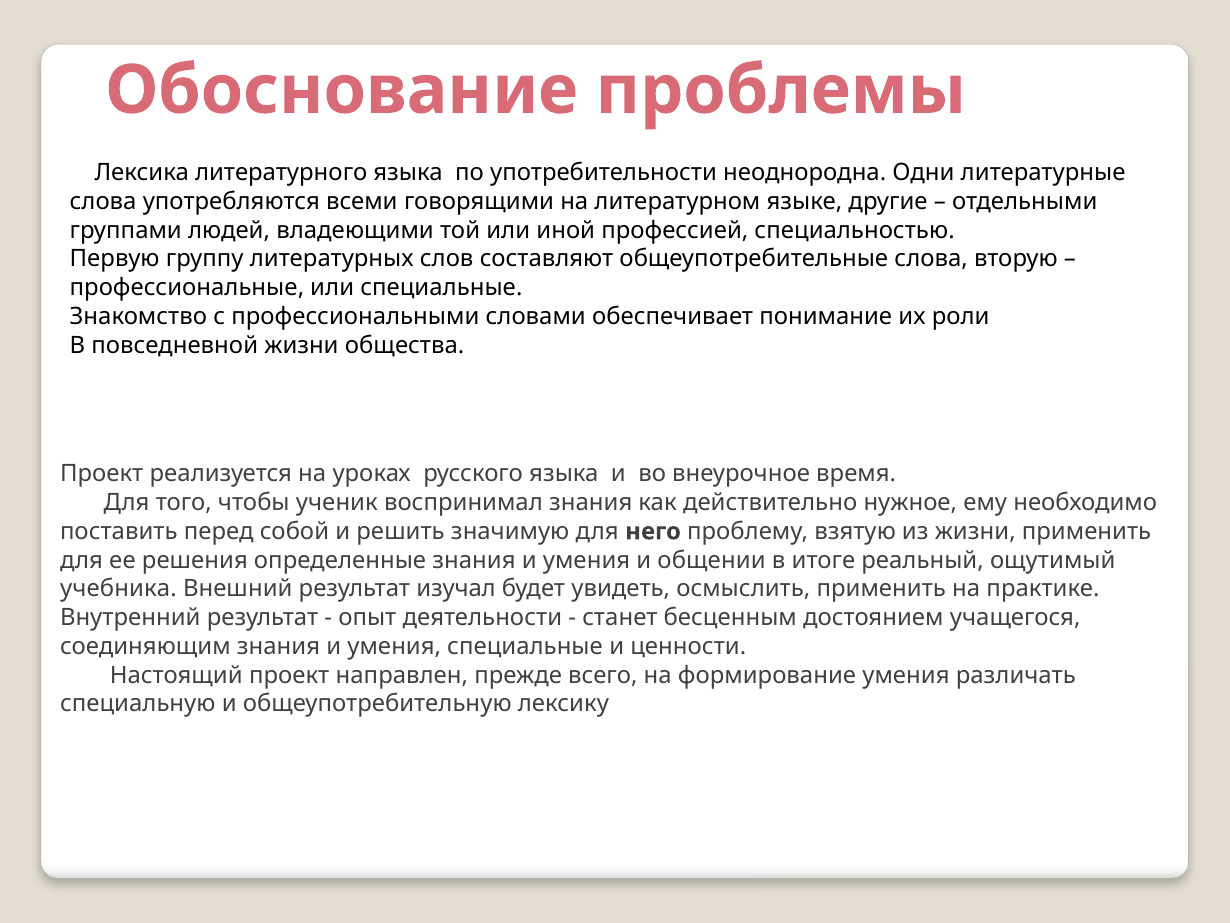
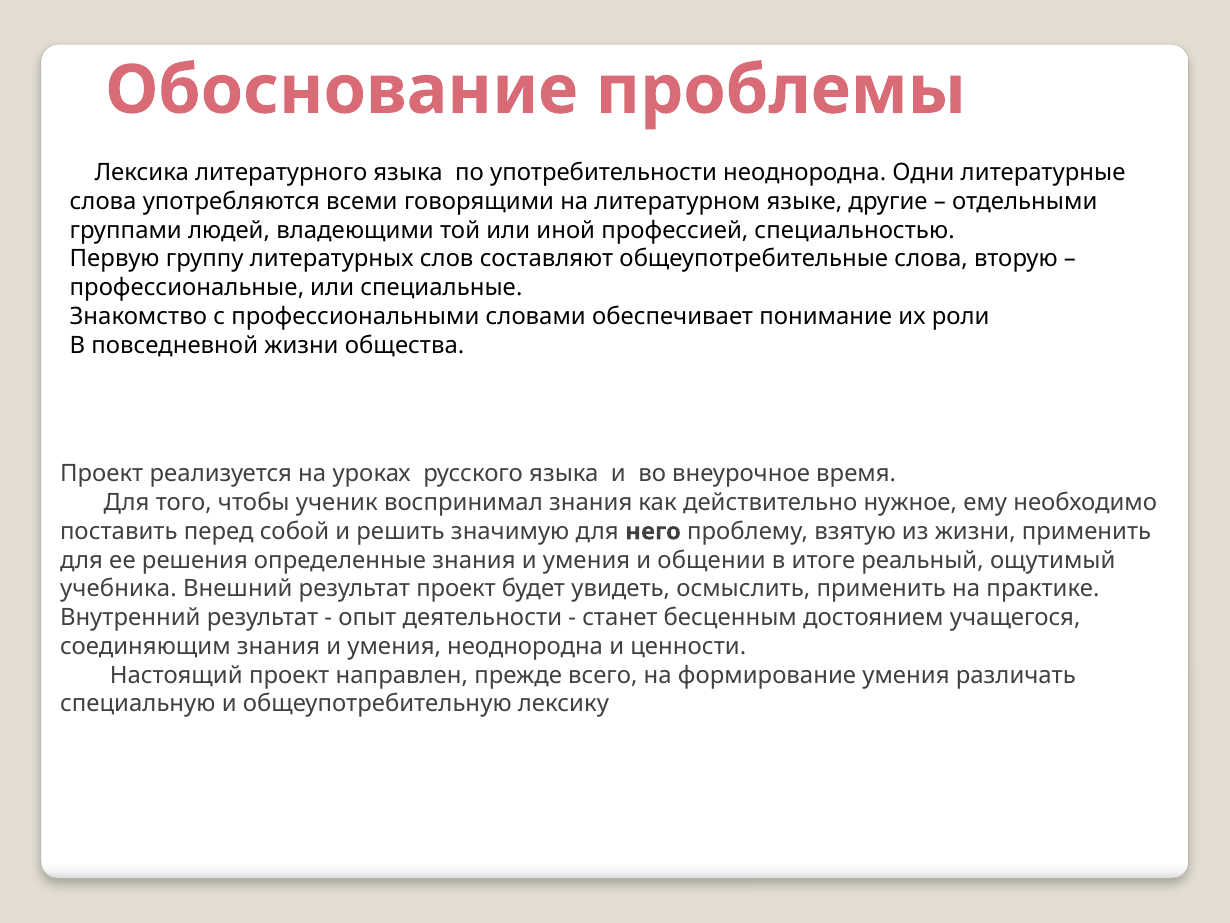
результат изучал: изучал -> проект
умения специальные: специальные -> неоднородна
